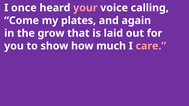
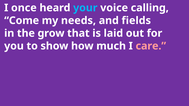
your colour: pink -> light blue
plates: plates -> needs
again: again -> fields
